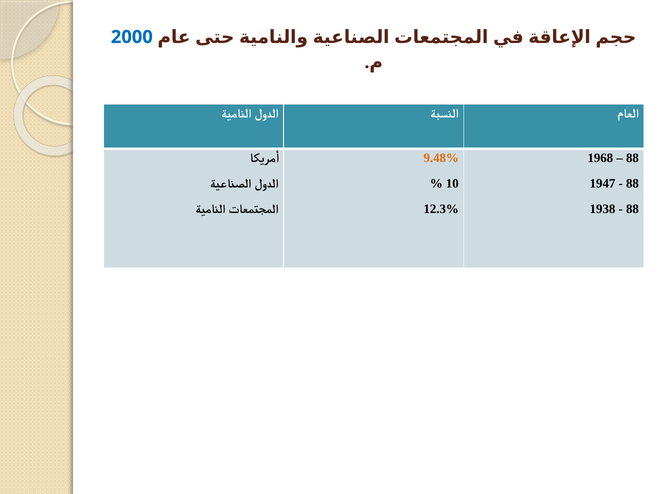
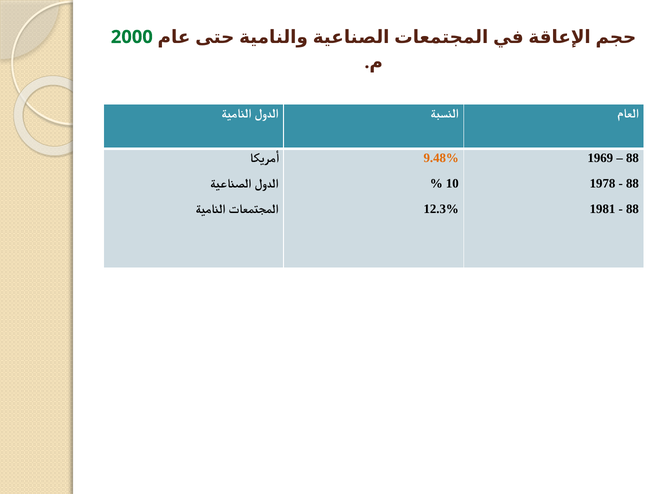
2000 colour: blue -> green
1968: 1968 -> 1969
1947: 1947 -> 1978
1938: 1938 -> 1981
